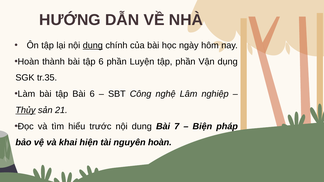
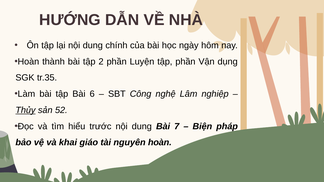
dung at (93, 45) underline: present -> none
tập 6: 6 -> 2
21: 21 -> 52
hiện: hiện -> giáo
